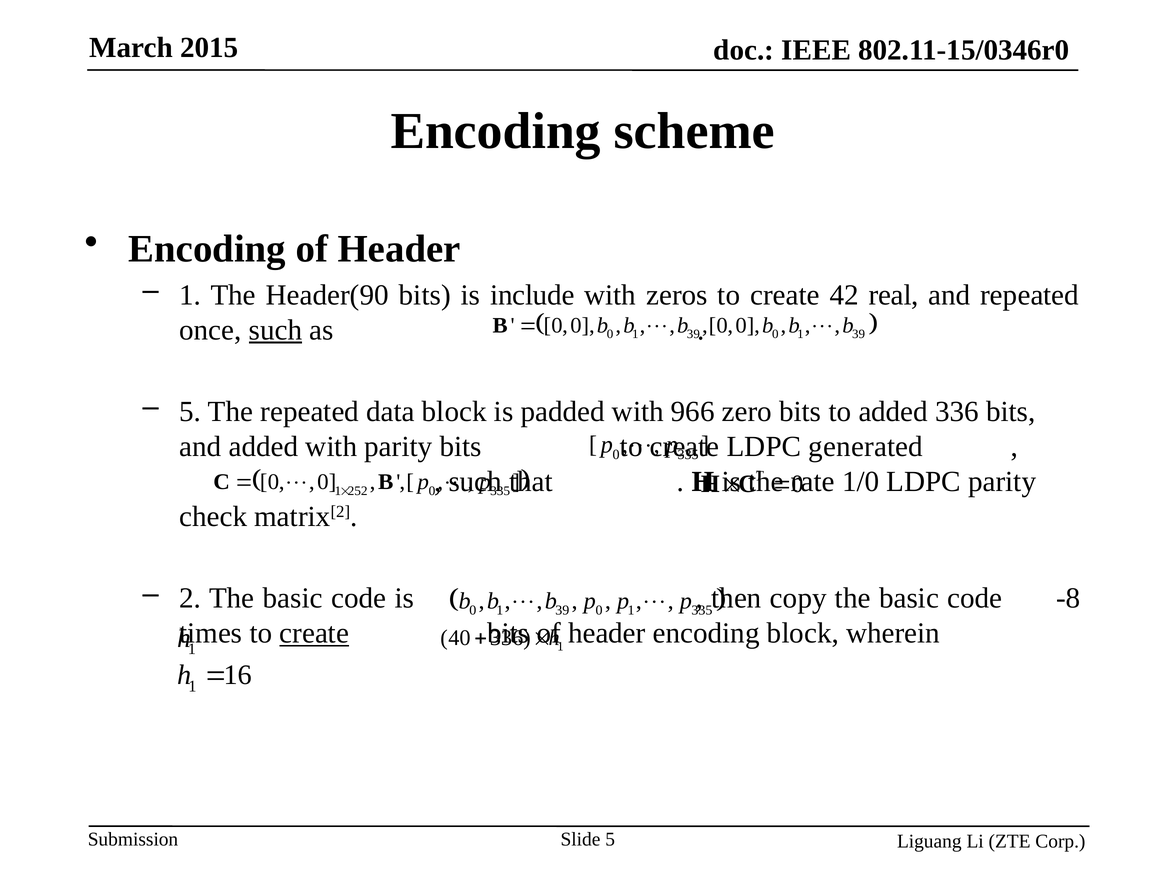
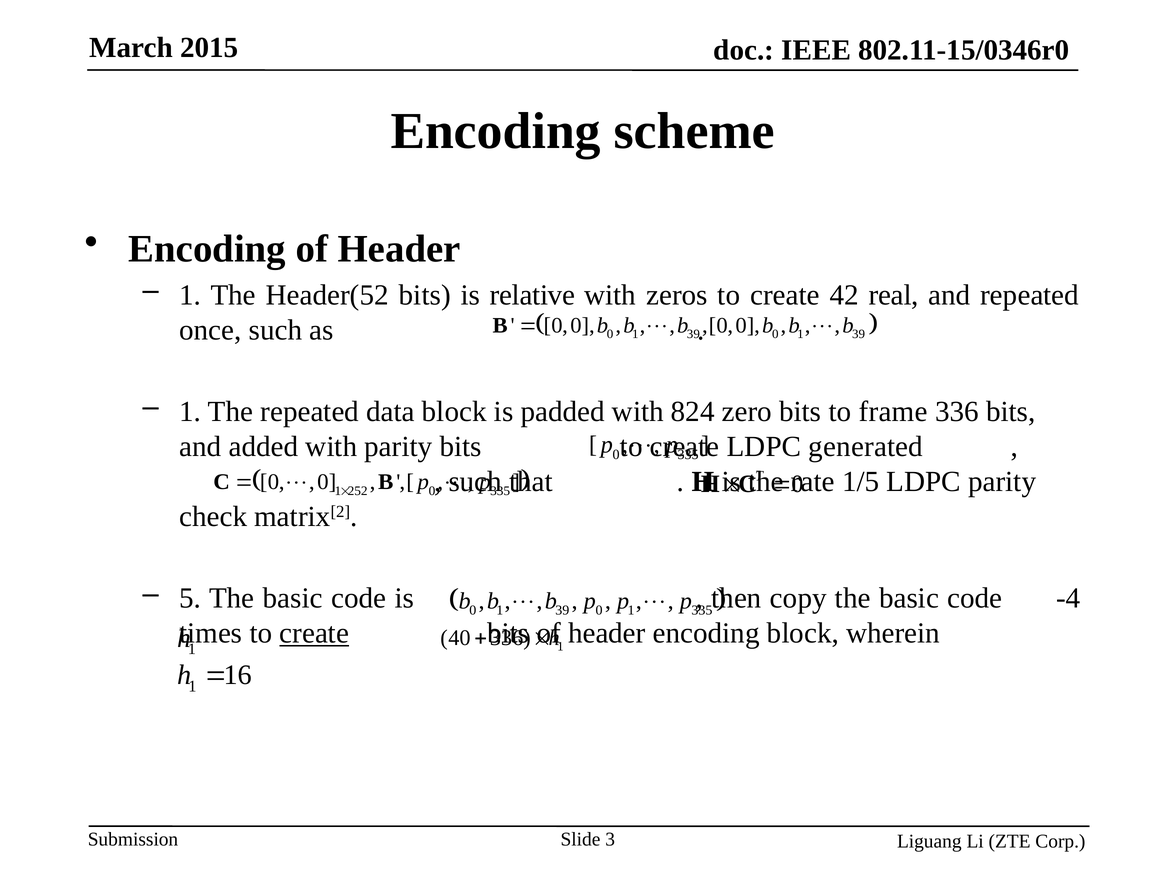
Header(90: Header(90 -> Header(52
include: include -> relative
such at (276, 330) underline: present -> none
5 at (190, 411): 5 -> 1
966: 966 -> 824
to added: added -> frame
1/0: 1/0 -> 1/5
2: 2 -> 5
-8: -8 -> -4
Slide 5: 5 -> 3
